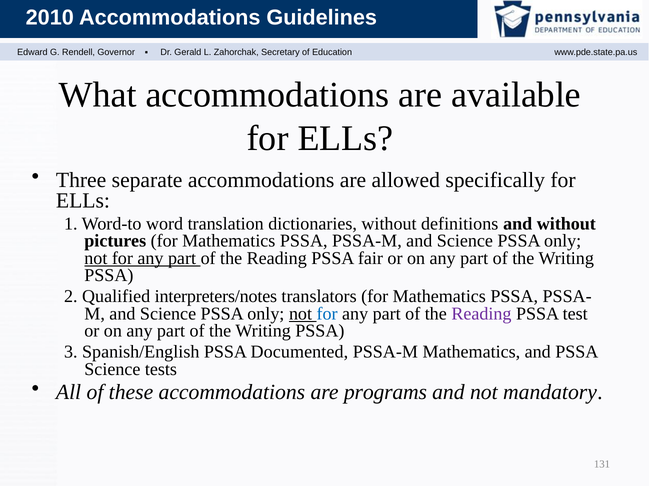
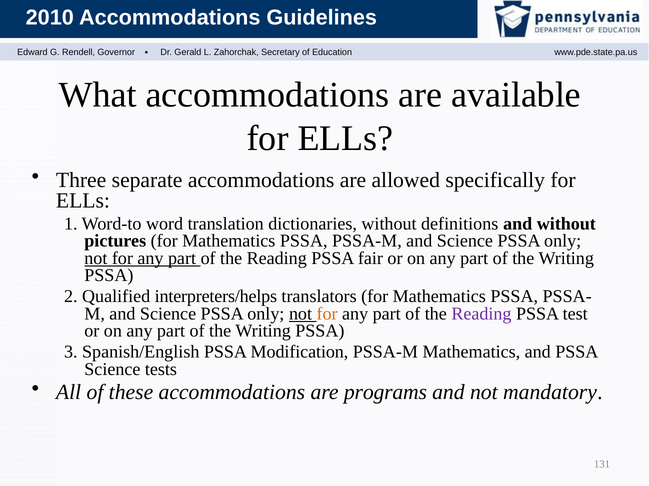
interpreters/notes: interpreters/notes -> interpreters/helps
for at (327, 314) colour: blue -> orange
Documented: Documented -> Modification
